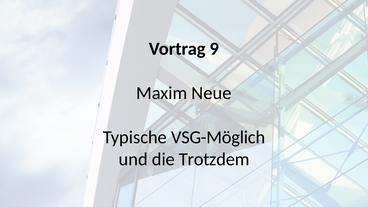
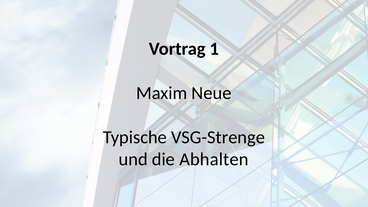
9: 9 -> 1
VSG-Möglich: VSG-Möglich -> VSG-Strenge
Trotzdem: Trotzdem -> Abhalten
